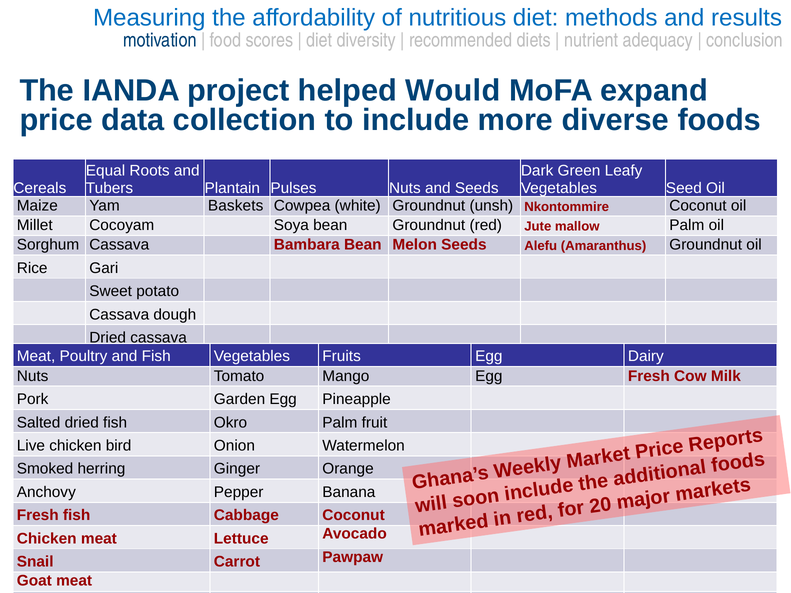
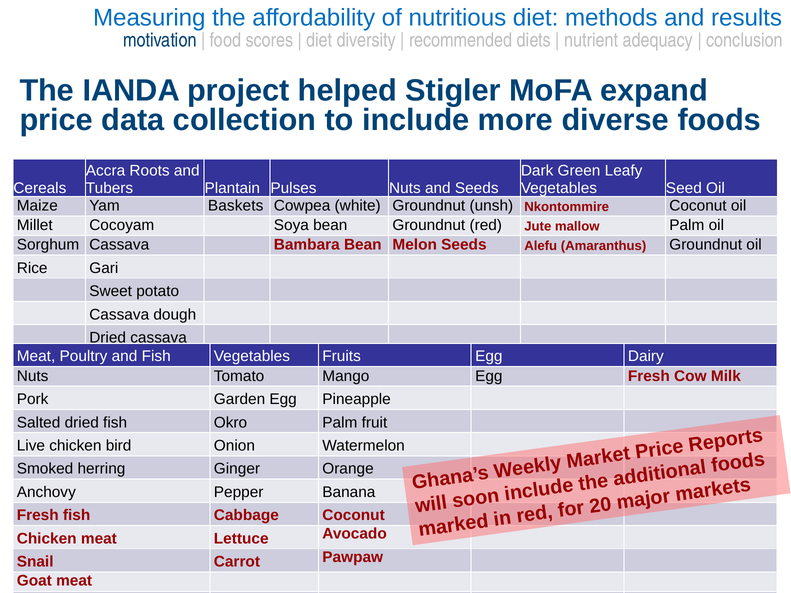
Would: Would -> Stigler
Equal: Equal -> Accra
